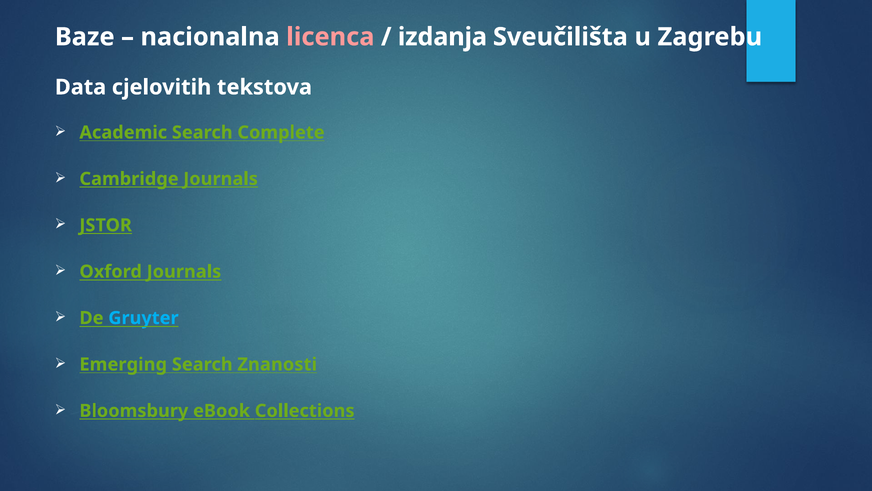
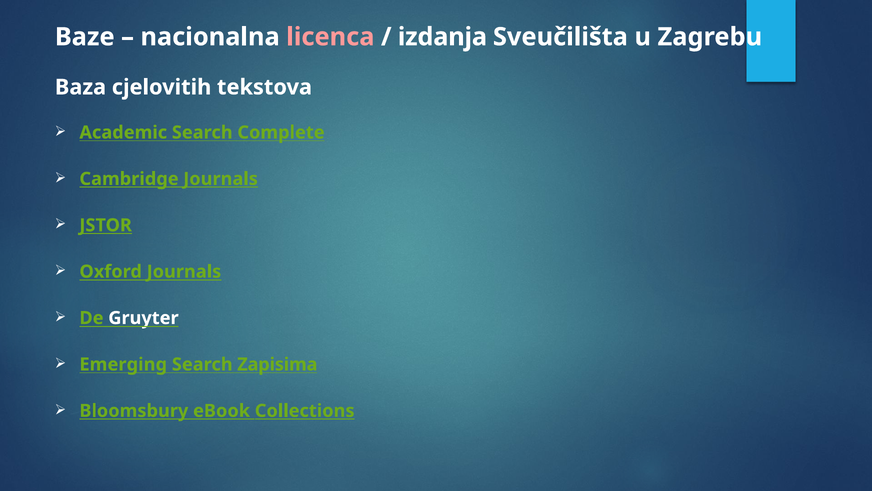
Data: Data -> Baza
Gruyter colour: light blue -> white
Znanosti: Znanosti -> Zapisima
